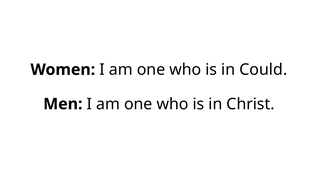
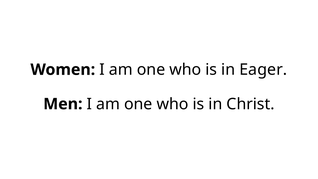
Could: Could -> Eager
